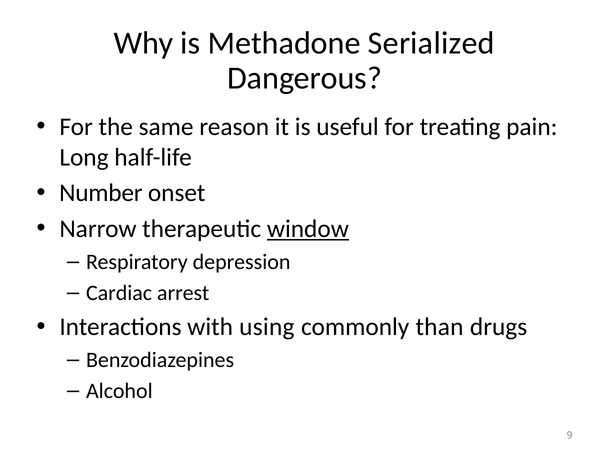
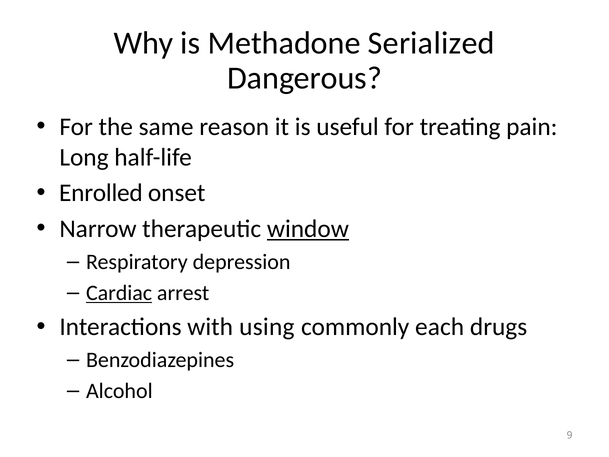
Number: Number -> Enrolled
Cardiac underline: none -> present
than: than -> each
